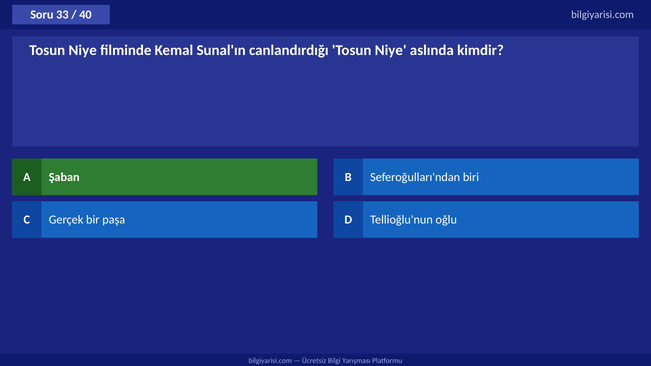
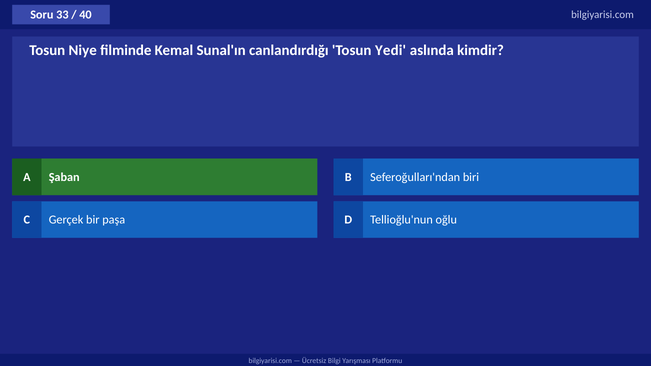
canlandırdığı Tosun Niye: Niye -> Yedi
